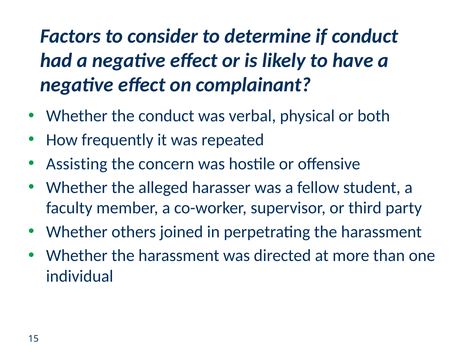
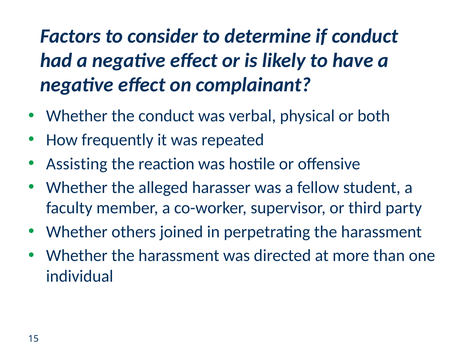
concern: concern -> reaction
